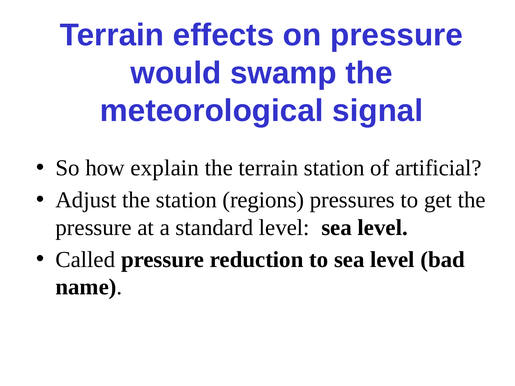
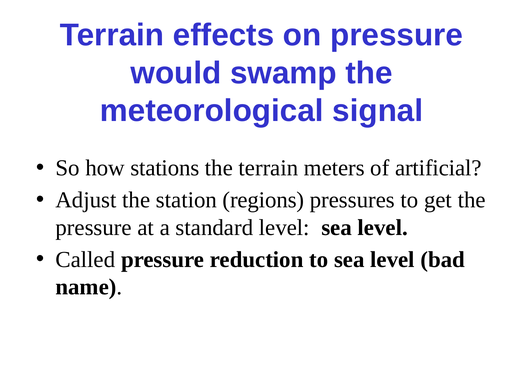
explain: explain -> stations
terrain station: station -> meters
